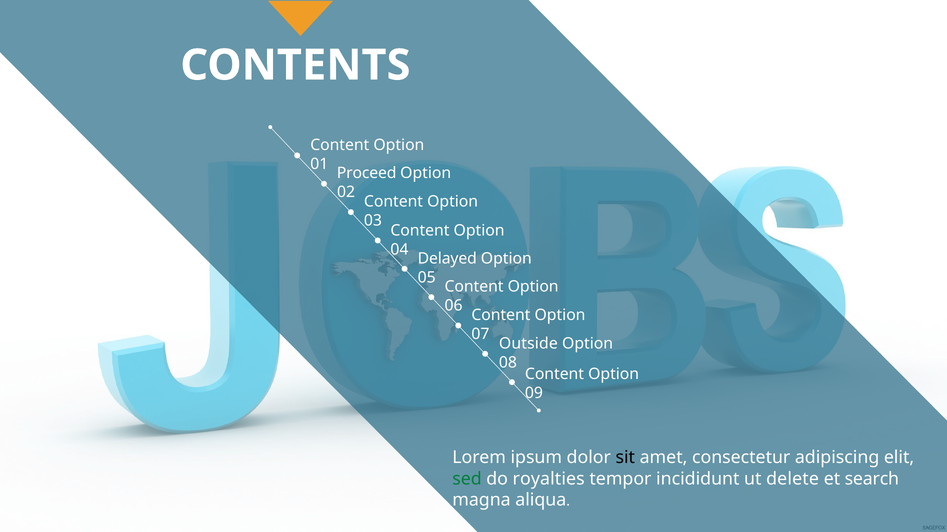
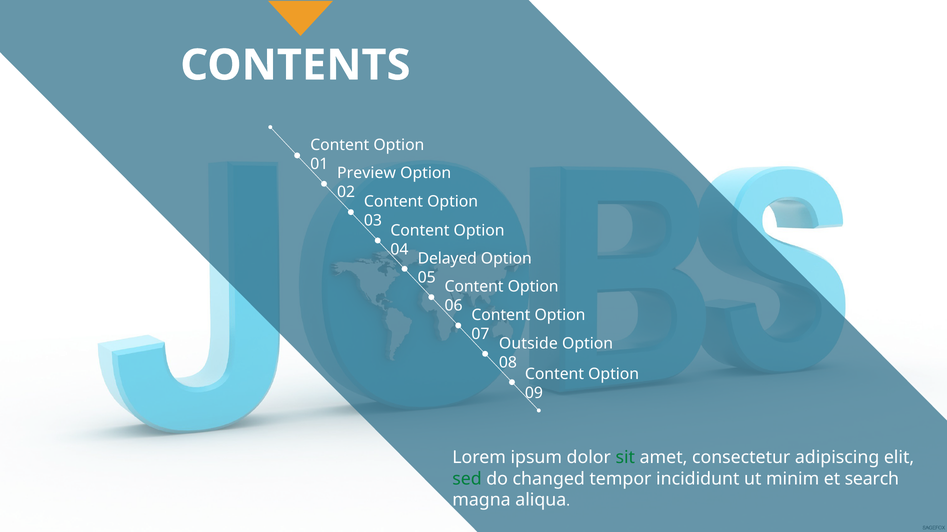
Proceed: Proceed -> Preview
sit colour: black -> green
royalties: royalties -> changed
delete: delete -> minim
